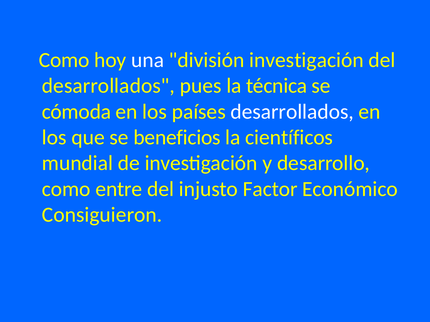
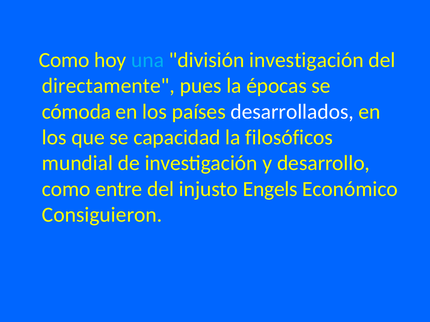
una colour: white -> light blue
desarrollados at (108, 86): desarrollados -> directamente
técnica: técnica -> épocas
beneficios: beneficios -> capacidad
científicos: científicos -> filosóficos
Factor: Factor -> Engels
